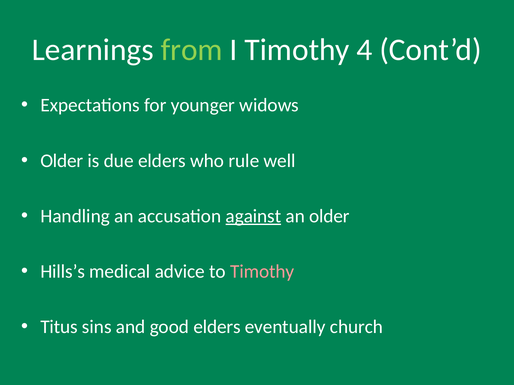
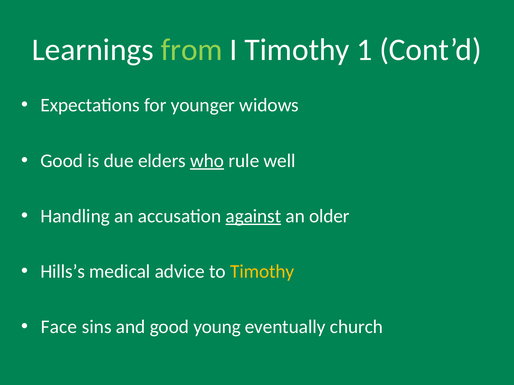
4: 4 -> 1
Older at (62, 161): Older -> Good
who underline: none -> present
Timothy at (262, 272) colour: pink -> yellow
Titus: Titus -> Face
good elders: elders -> young
